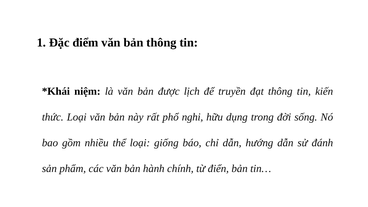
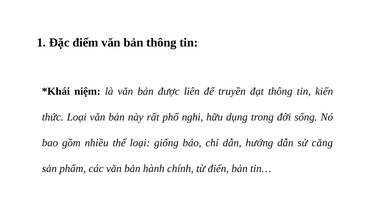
lịch: lịch -> liên
đánh: đánh -> căng
